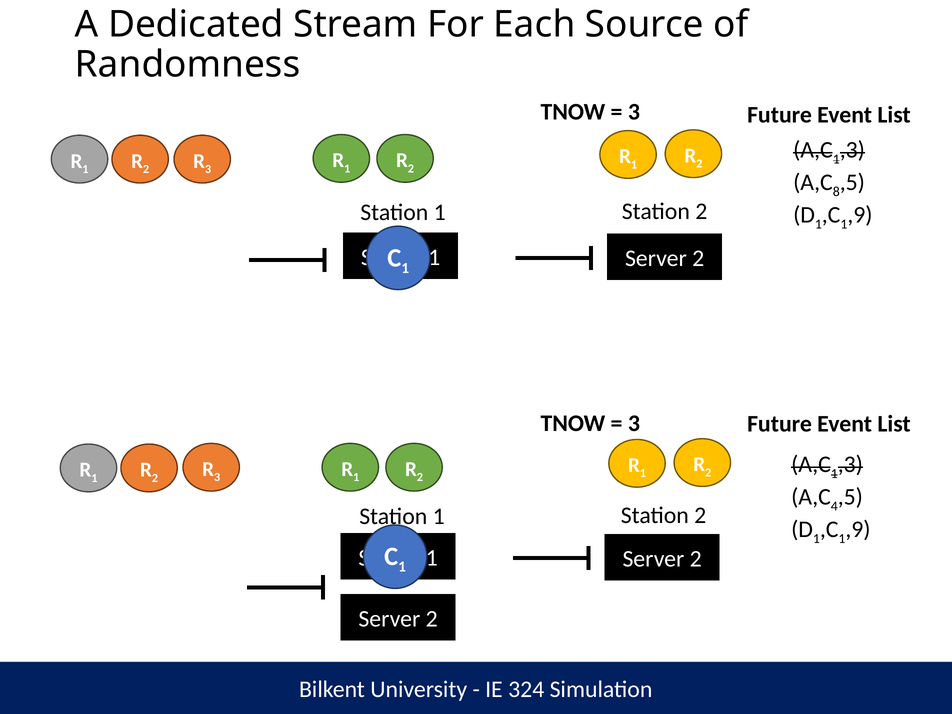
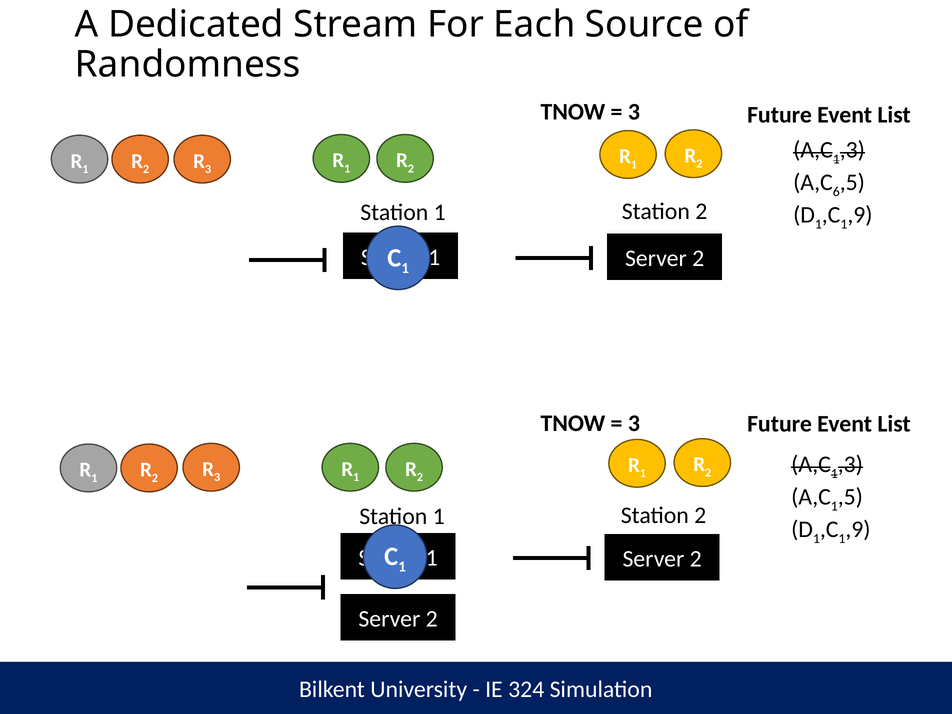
8: 8 -> 6
4 at (834, 506): 4 -> 1
